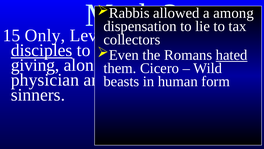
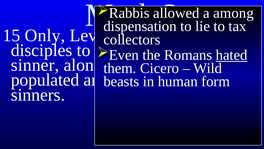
disciples underline: present -> none
giving: giving -> sinner
physician: physician -> populated
